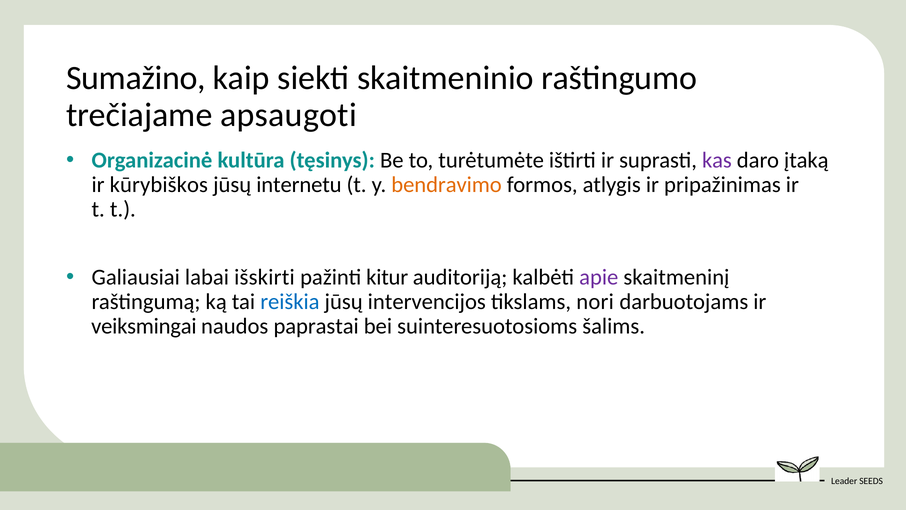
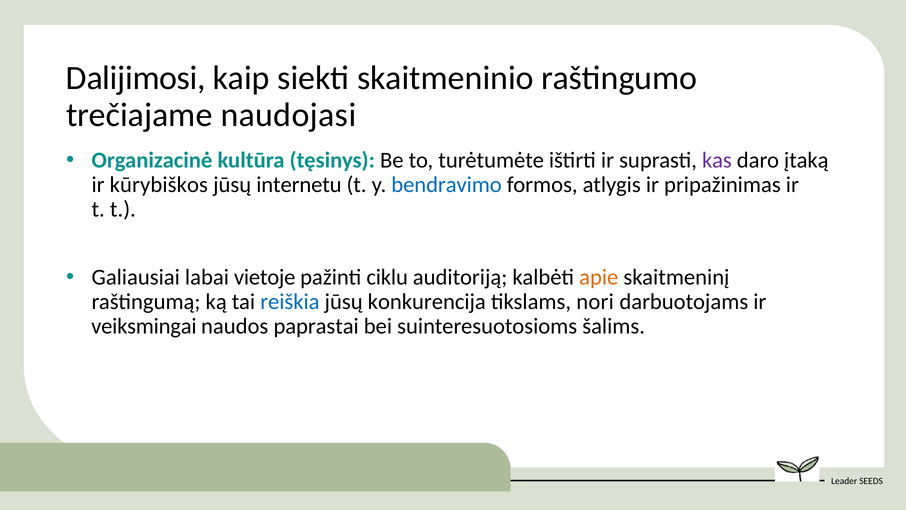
Sumažino: Sumažino -> Dalijimosi
apsaugoti: apsaugoti -> naudojasi
bendravimo colour: orange -> blue
išskirti: išskirti -> vietoje
kitur: kitur -> ciklu
apie colour: purple -> orange
intervencijos: intervencijos -> konkurencija
